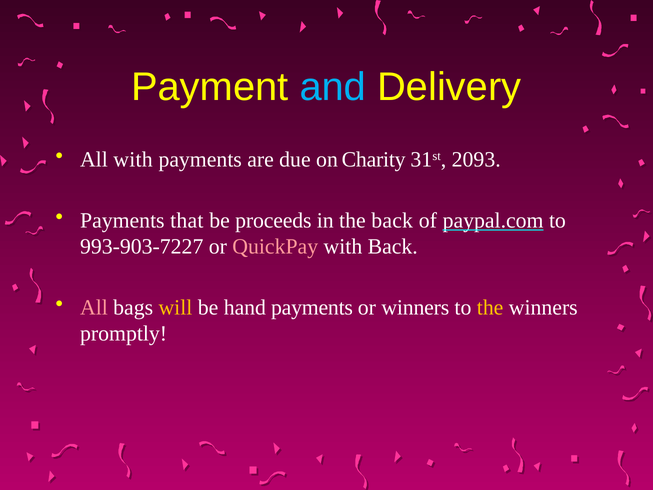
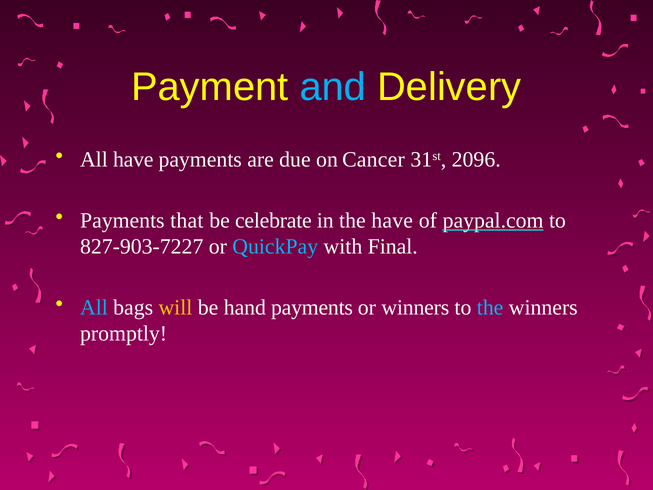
All with: with -> have
Charity: Charity -> Cancer
2093: 2093 -> 2096
proceeds: proceeds -> celebrate
the back: back -> have
993-903-7227: 993-903-7227 -> 827-903-7227
QuickPay colour: pink -> light blue
with Back: Back -> Final
All at (94, 307) colour: pink -> light blue
the at (490, 307) colour: yellow -> light blue
